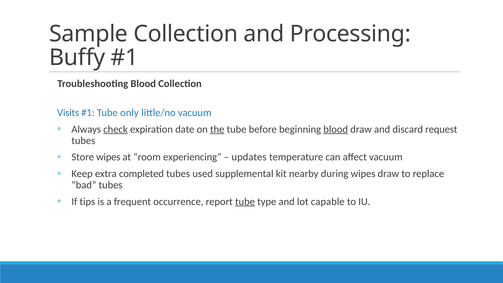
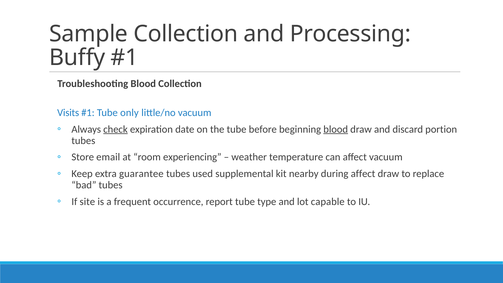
the underline: present -> none
request: request -> portion
Store wipes: wipes -> email
updates: updates -> weather
completed: completed -> guarantee
during wipes: wipes -> affect
tips: tips -> site
tube at (245, 202) underline: present -> none
